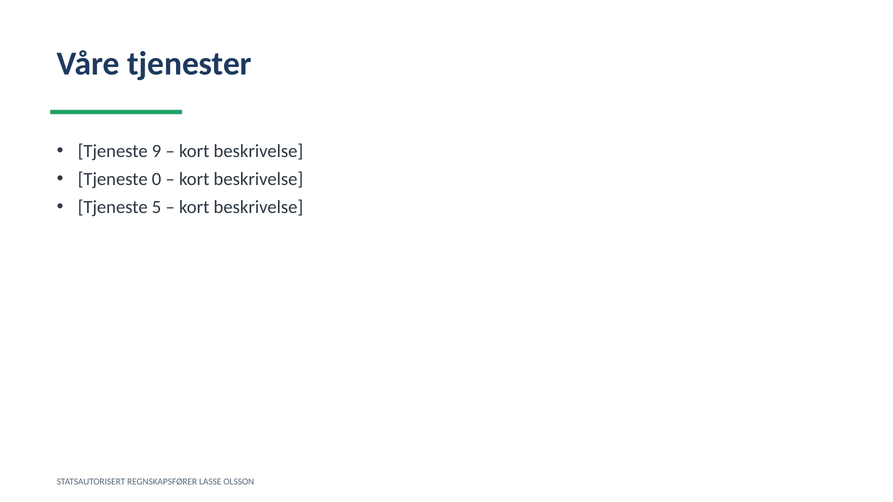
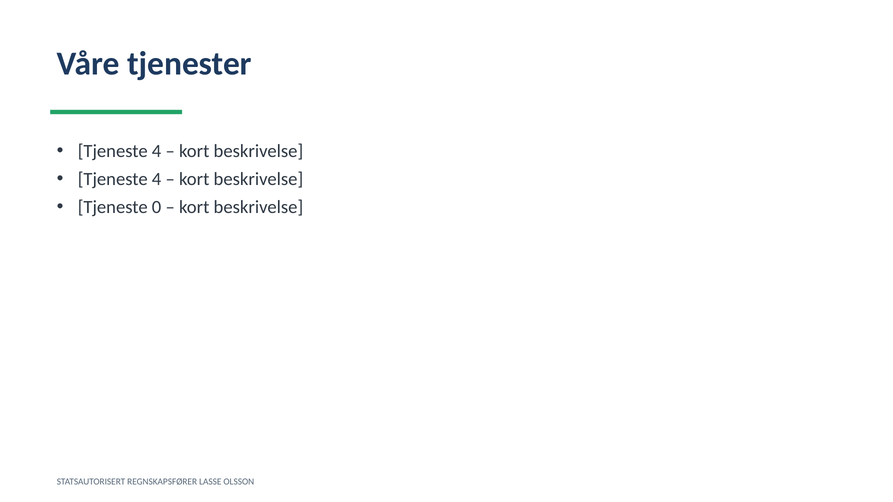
9 at (157, 151): 9 -> 4
0 at (157, 179): 0 -> 4
5: 5 -> 0
